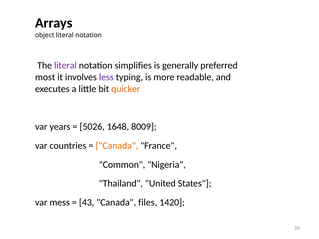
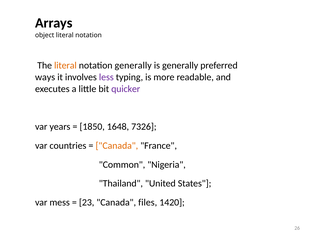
literal at (65, 66) colour: purple -> orange
notation simplifies: simplifies -> generally
most: most -> ways
quicker colour: orange -> purple
5026: 5026 -> 1850
8009: 8009 -> 7326
43: 43 -> 23
